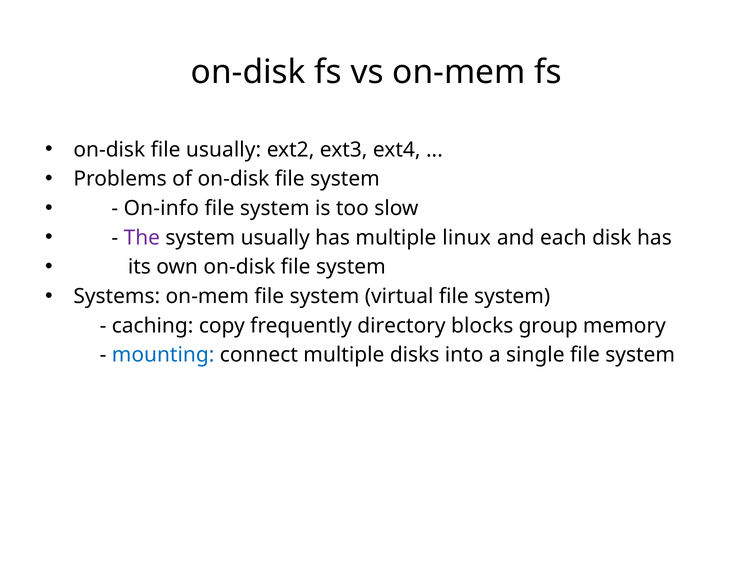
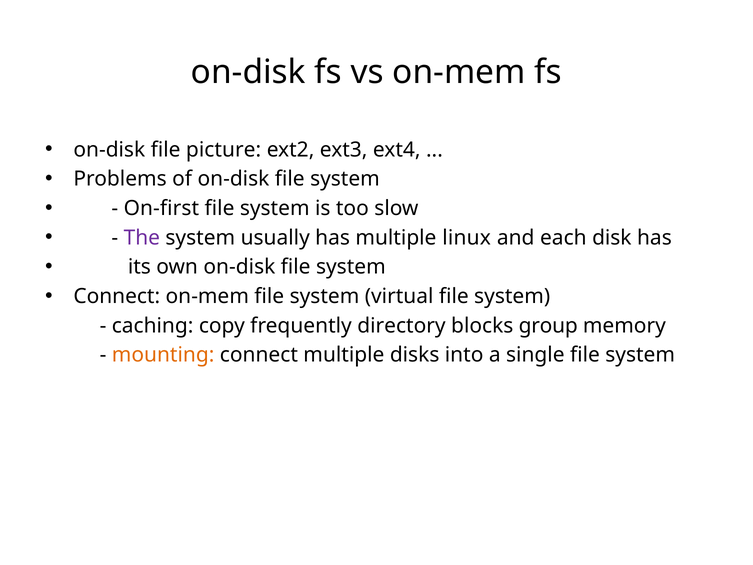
file usually: usually -> picture
On-info: On-info -> On-first
Systems at (117, 296): Systems -> Connect
mounting colour: blue -> orange
